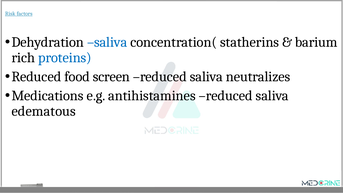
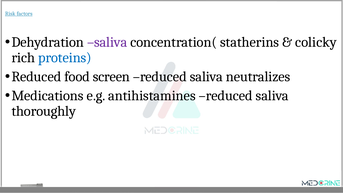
saliva at (107, 42) colour: blue -> purple
barium: barium -> colicky
edematous: edematous -> thoroughly
